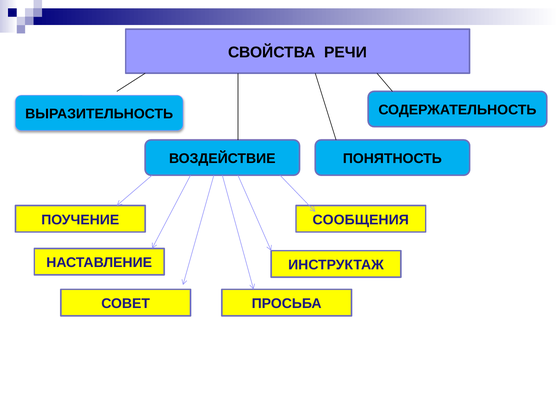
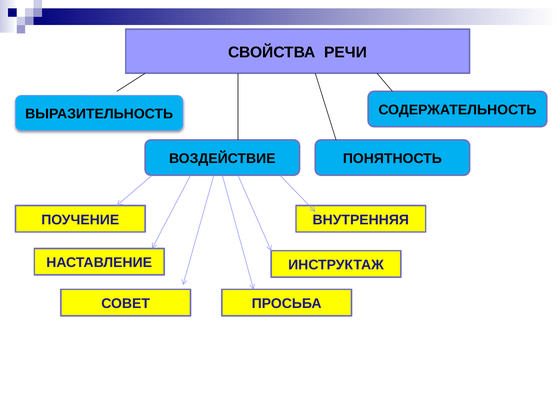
СООБЩЕНИЯ: СООБЩЕНИЯ -> ВНУТРЕННЯЯ
